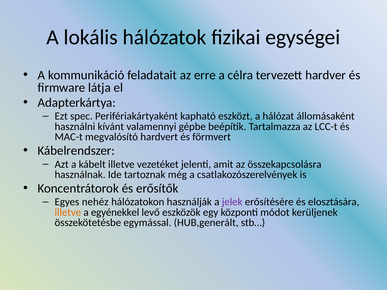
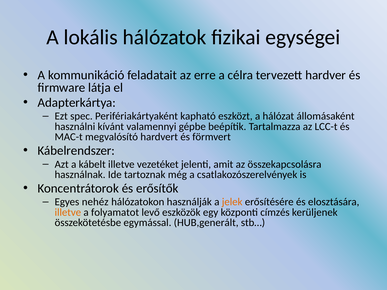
jelek colour: purple -> orange
egyénekkel: egyénekkel -> folyamatot
módot: módot -> címzés
